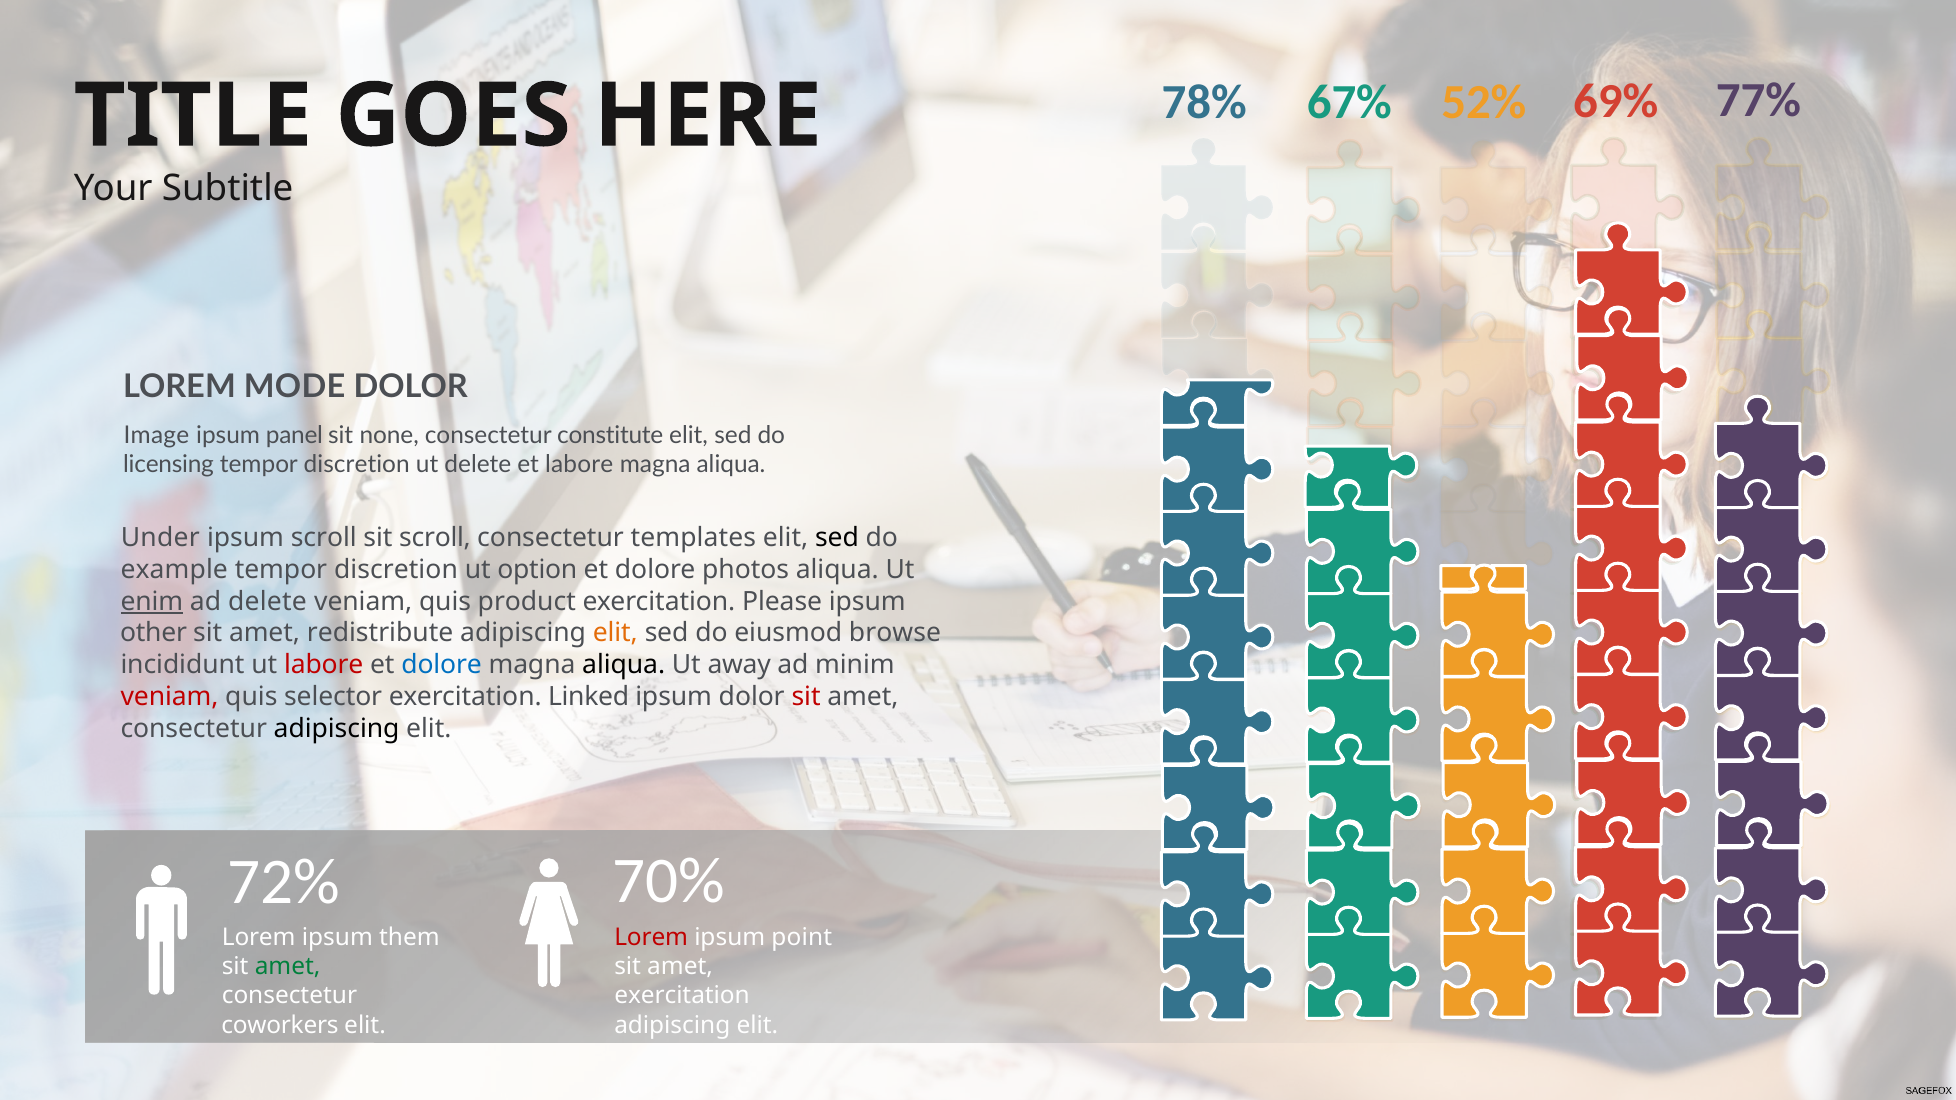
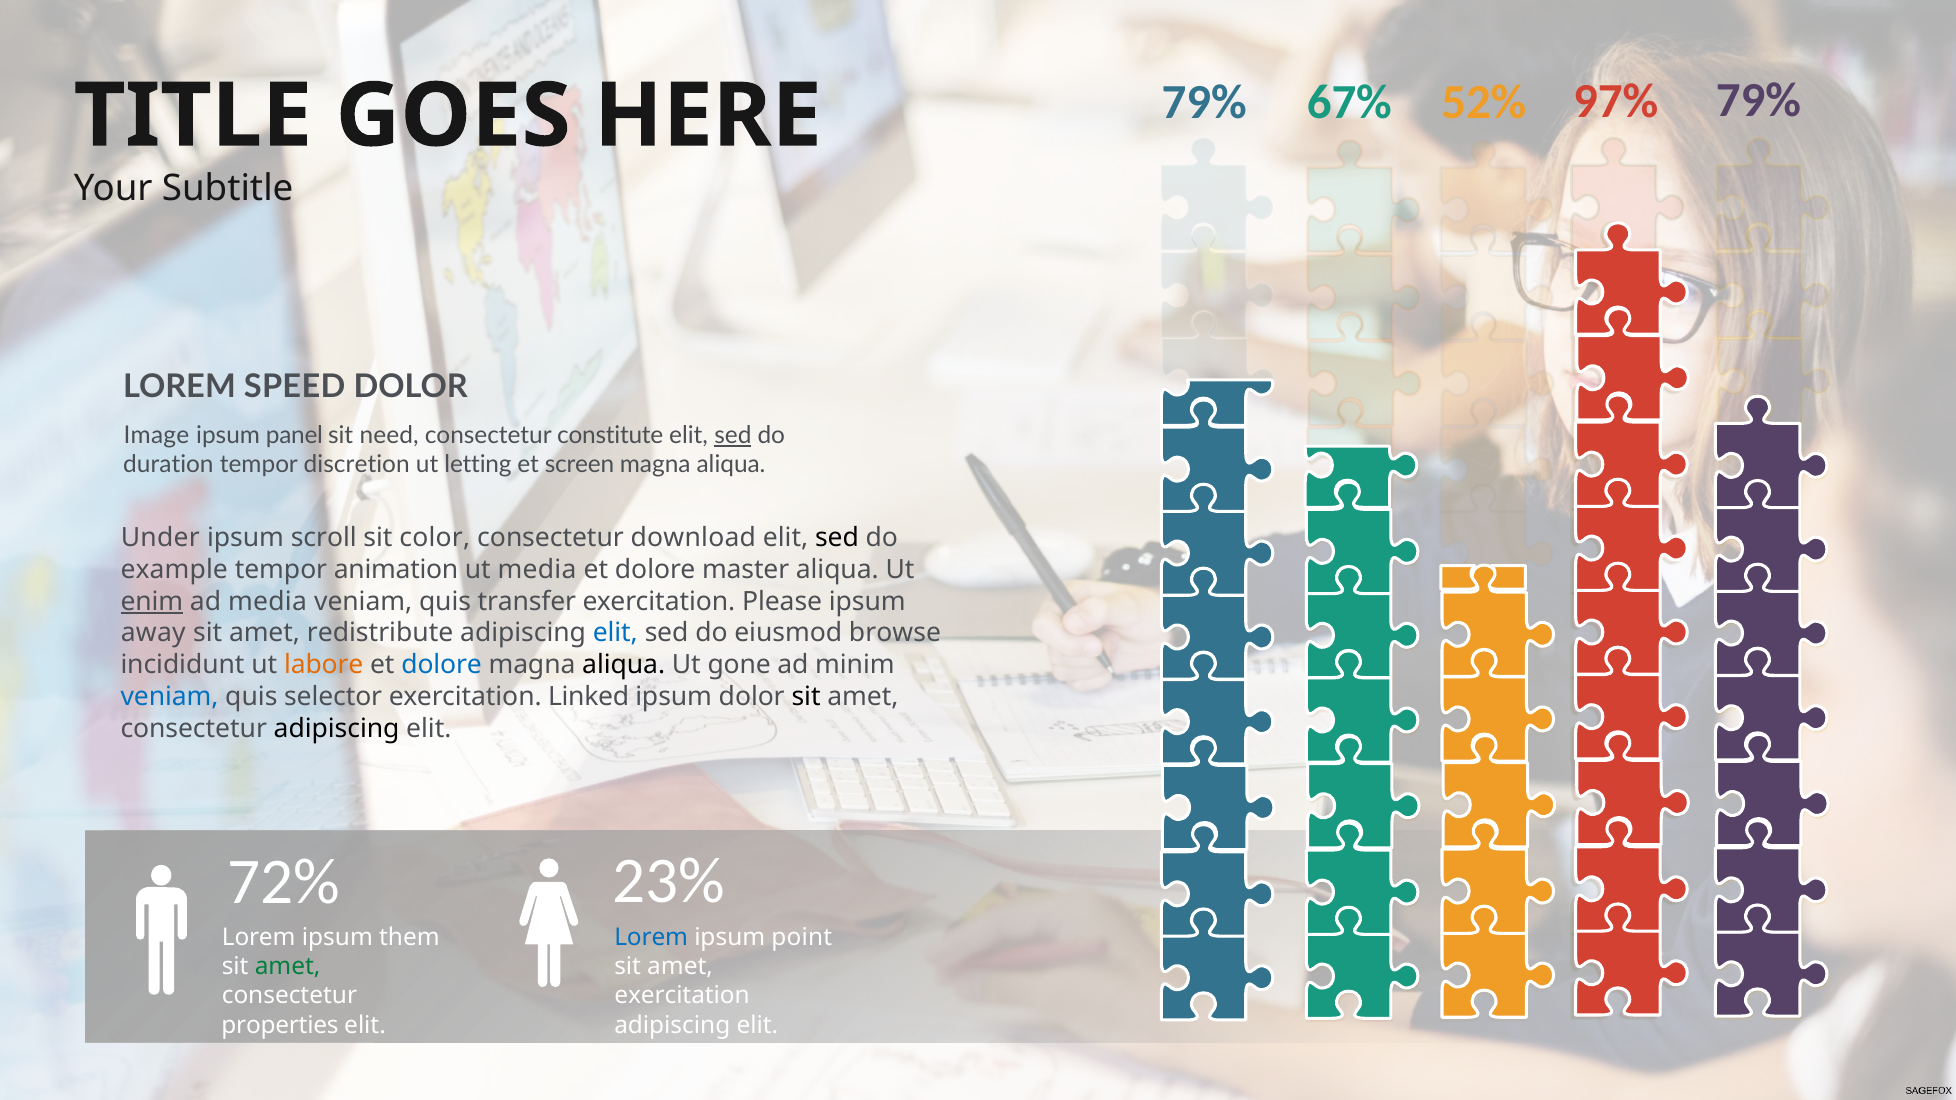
77% at (1758, 100): 77% -> 79%
78% at (1204, 102): 78% -> 79%
69%: 69% -> 97%
MODE: MODE -> SPEED
none: none -> need
sed at (733, 435) underline: none -> present
licensing: licensing -> duration
ut delete: delete -> letting
et labore: labore -> screen
sit scroll: scroll -> color
templates: templates -> download
discretion at (396, 570): discretion -> animation
ut option: option -> media
photos: photos -> master
ad delete: delete -> media
product: product -> transfer
other: other -> away
elit at (615, 633) colour: orange -> blue
labore at (324, 665) colour: red -> orange
away: away -> gone
veniam at (170, 697) colour: red -> blue
sit at (806, 697) colour: red -> black
70%: 70% -> 23%
Lorem at (651, 937) colour: red -> blue
coworkers: coworkers -> properties
